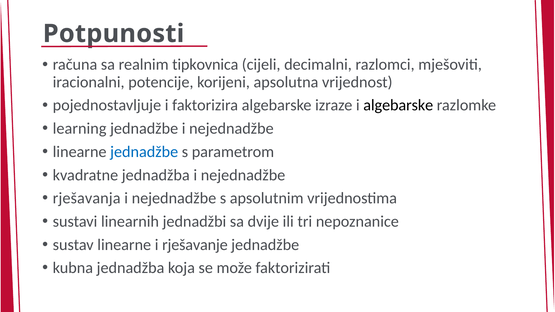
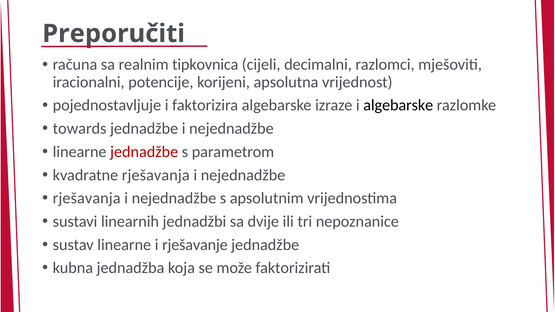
Potpunosti: Potpunosti -> Preporučiti
learning: learning -> towards
jednadžbe at (144, 152) colour: blue -> red
kvadratne jednadžba: jednadžba -> rješavanja
